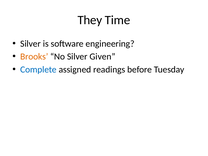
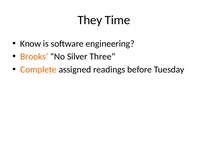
Silver at (31, 44): Silver -> Know
Given: Given -> Three
Complete colour: blue -> orange
